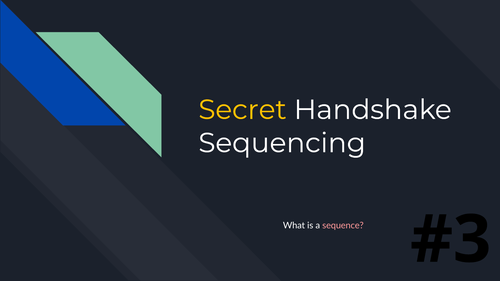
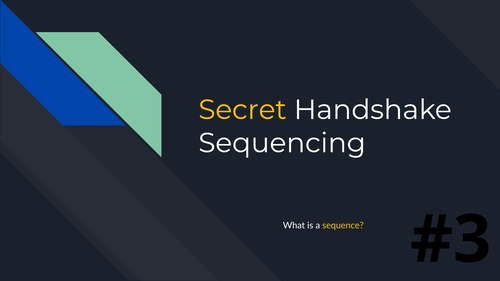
sequence colour: pink -> yellow
